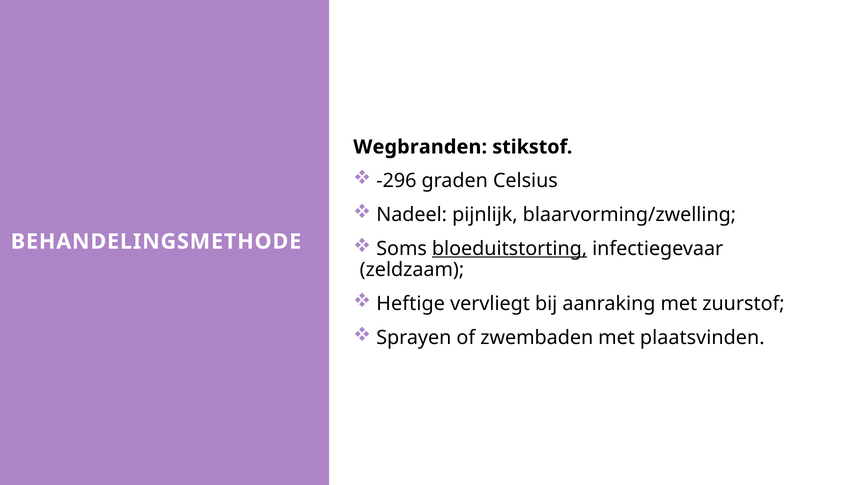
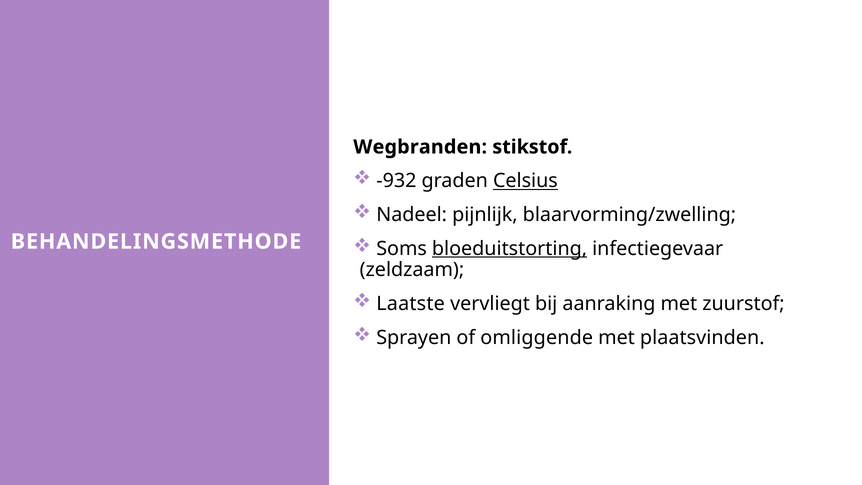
-296: -296 -> -932
Celsius underline: none -> present
Heftige: Heftige -> Laatste
zwembaden: zwembaden -> omliggende
